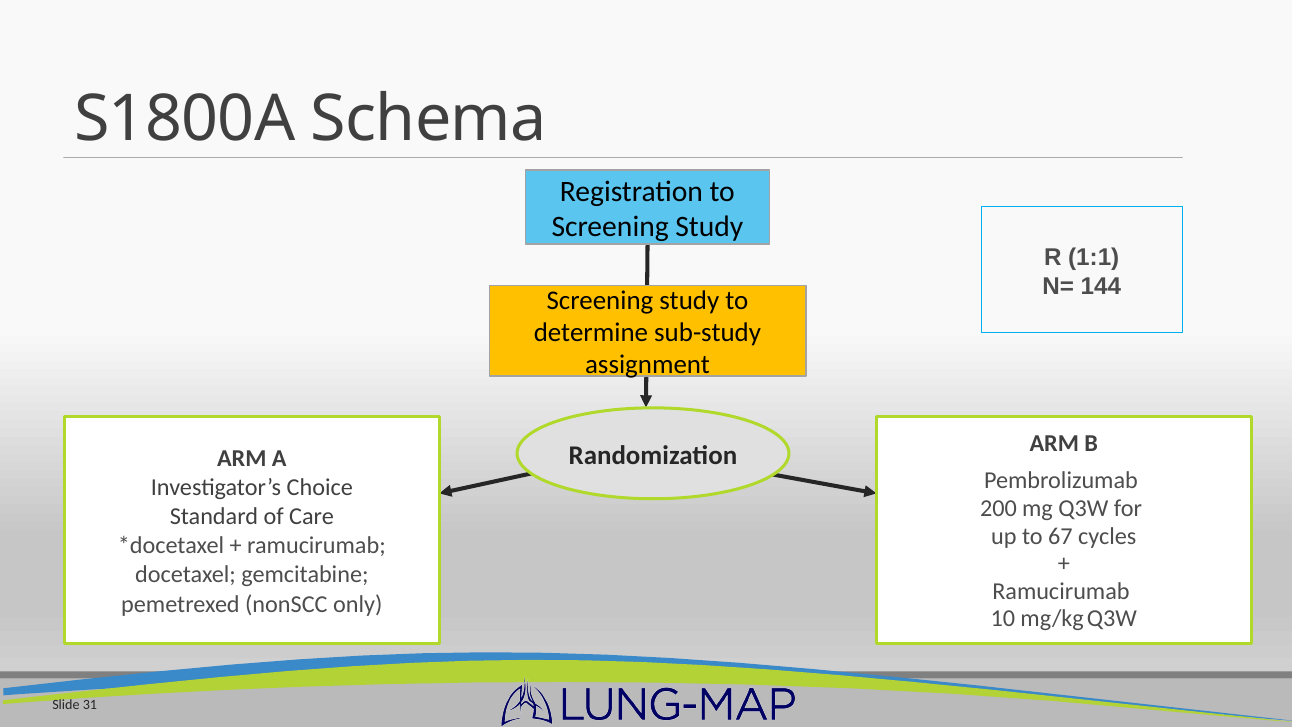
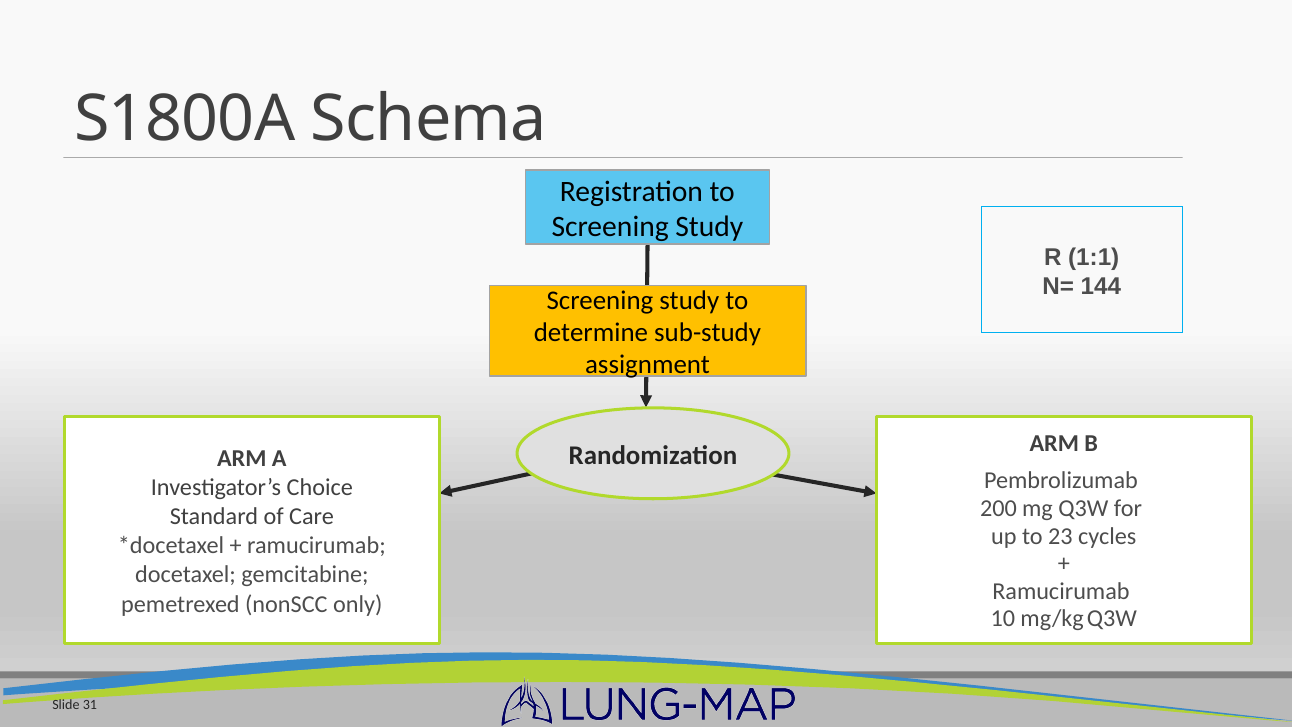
67: 67 -> 23
